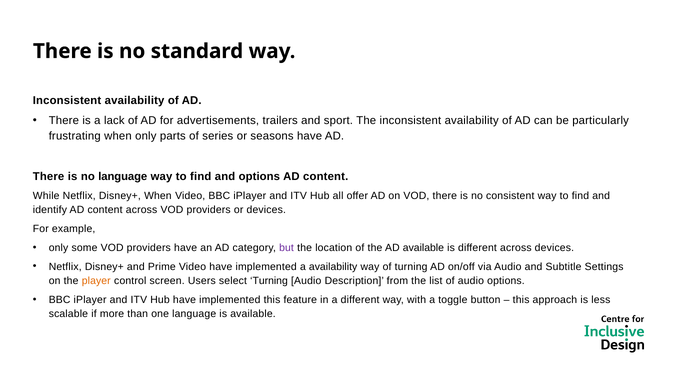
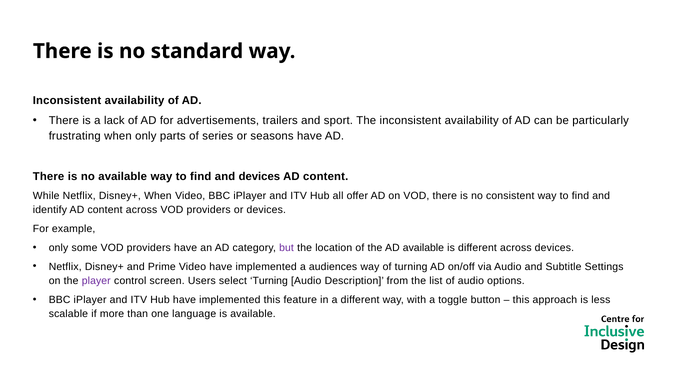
no language: language -> available
and options: options -> devices
a availability: availability -> audiences
player colour: orange -> purple
